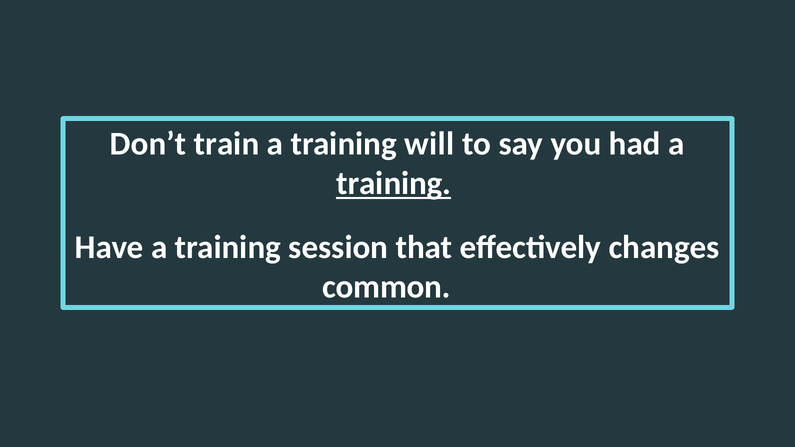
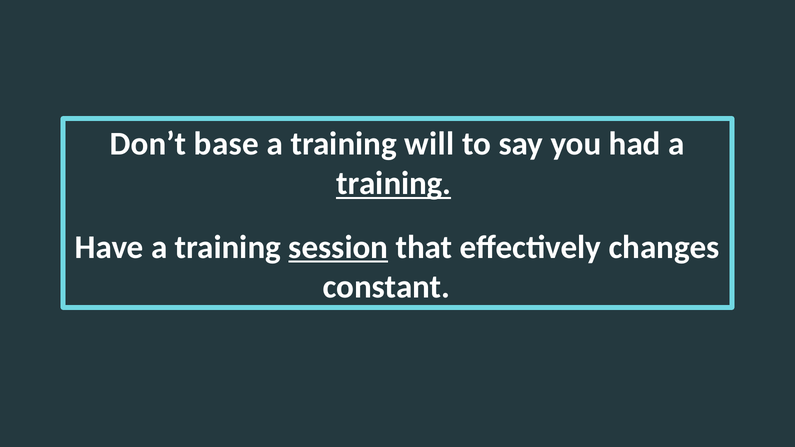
train: train -> base
session underline: none -> present
common: common -> constant
